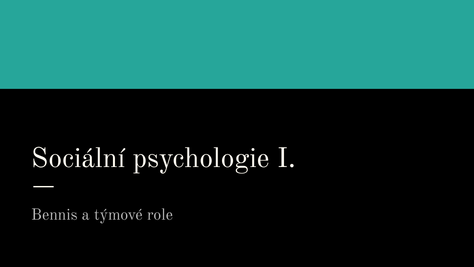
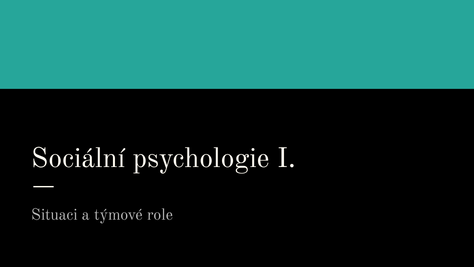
Bennis: Bennis -> Situaci
